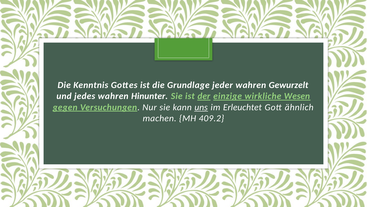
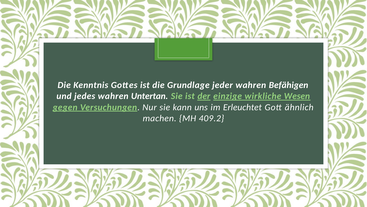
Gewurzelt: Gewurzelt -> Befähigen
Hinunter: Hinunter -> Untertan
uns underline: present -> none
